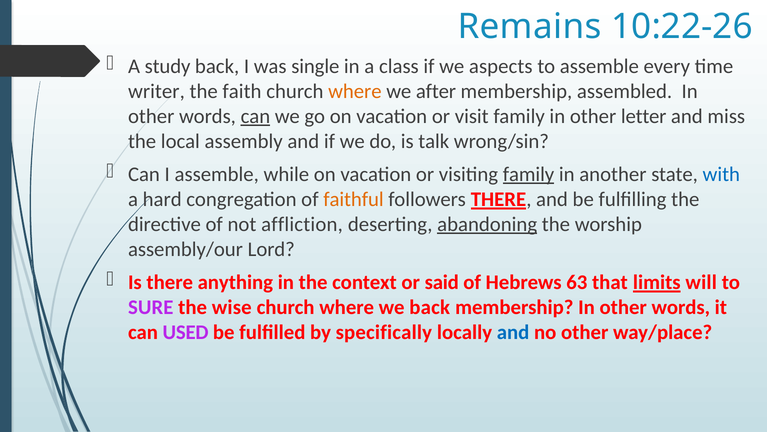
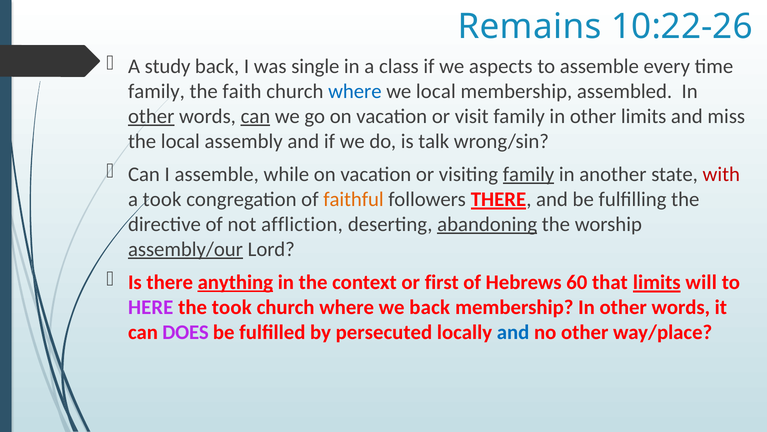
writer at (156, 91): writer -> family
where at (355, 91) colour: orange -> blue
we after: after -> local
other at (151, 116) underline: none -> present
other letter: letter -> limits
with colour: blue -> red
a hard: hard -> took
assembly/our underline: none -> present
anything underline: none -> present
said: said -> first
63: 63 -> 60
SURE: SURE -> HERE
the wise: wise -> took
USED: USED -> DOES
specifically: specifically -> persecuted
